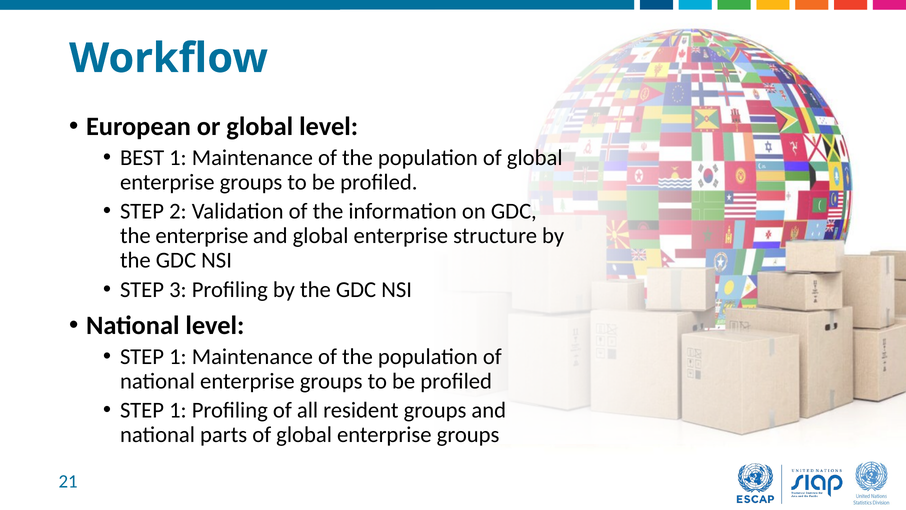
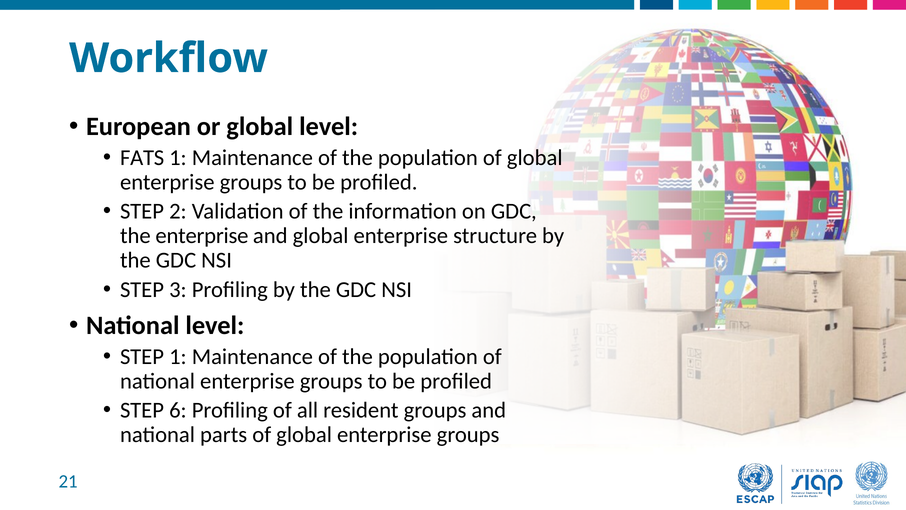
BEST: BEST -> FATS
1 at (178, 410): 1 -> 6
